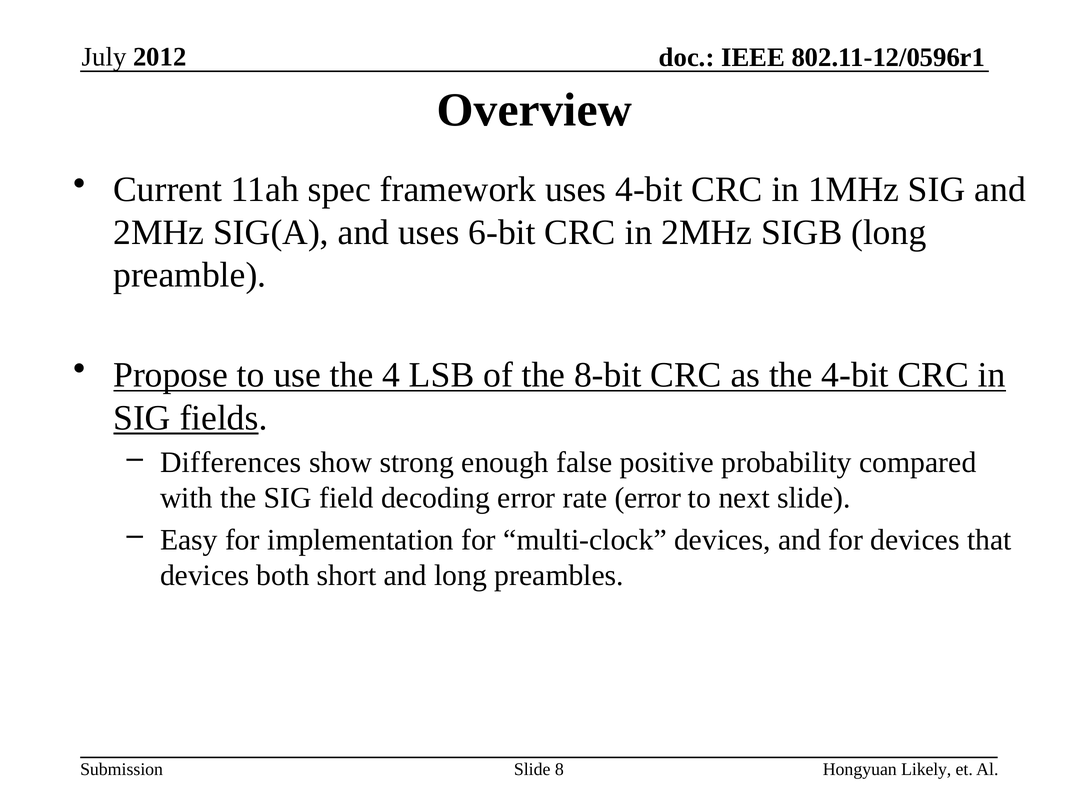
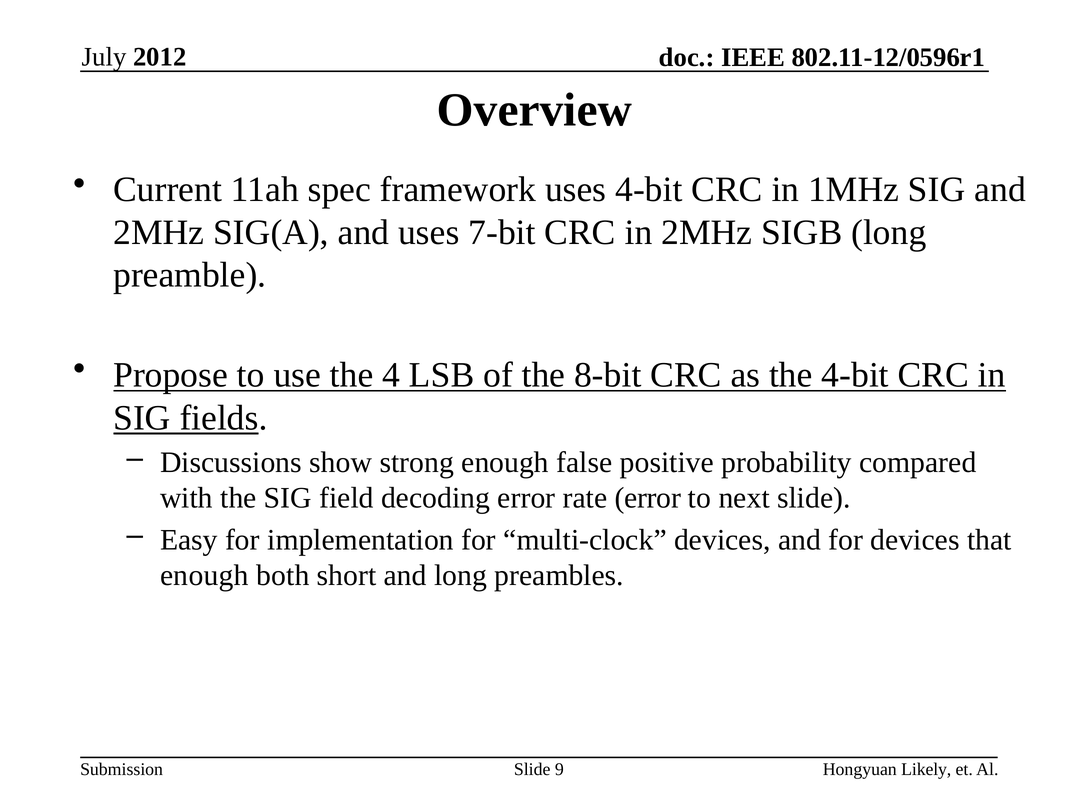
6-bit: 6-bit -> 7-bit
Differences: Differences -> Discussions
devices at (205, 575): devices -> enough
8: 8 -> 9
